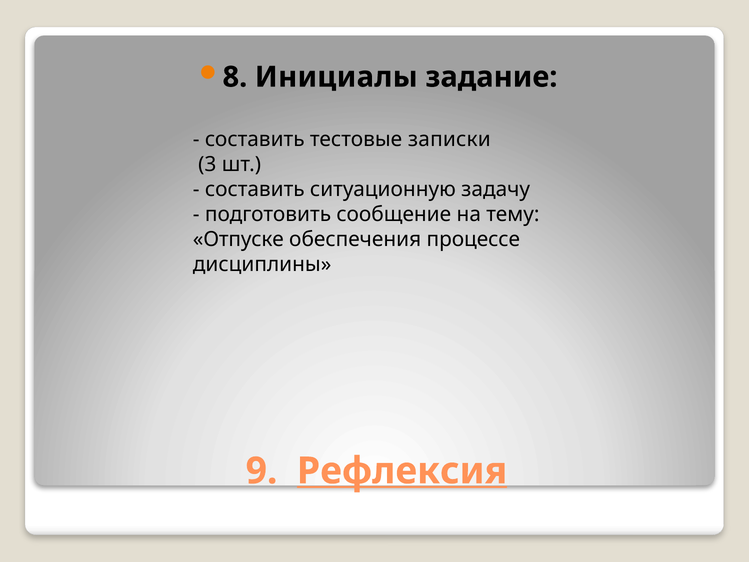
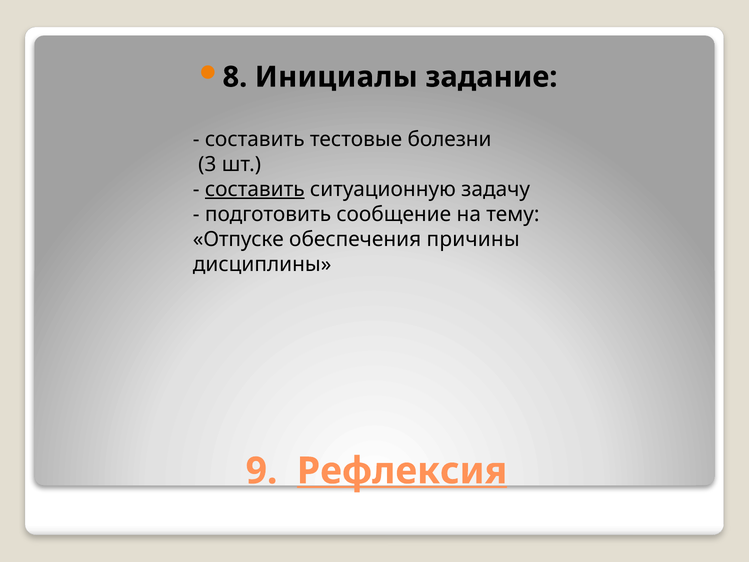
записки: записки -> болезни
составить at (255, 189) underline: none -> present
процессе: процессе -> причины
